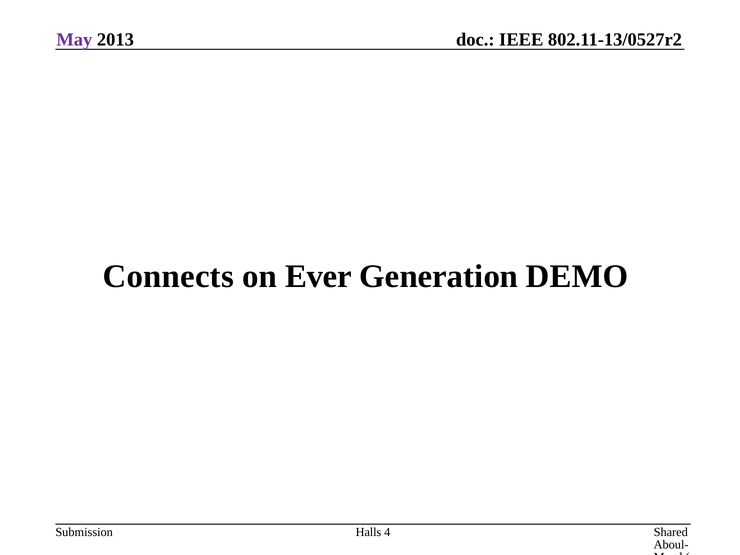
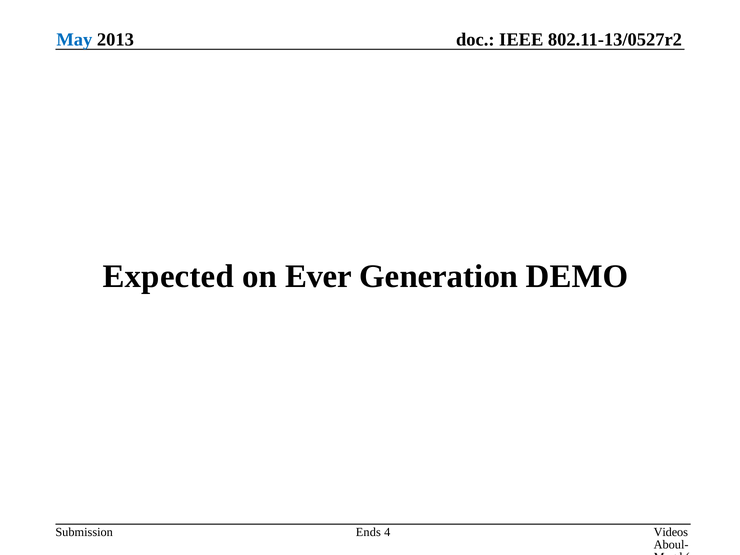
May colour: purple -> blue
Connects: Connects -> Expected
Shared: Shared -> Videos
Halls: Halls -> Ends
